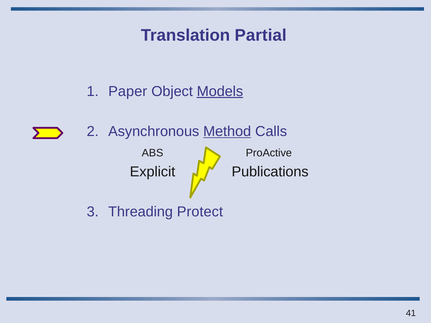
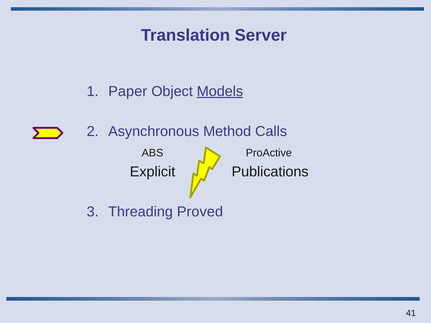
Partial: Partial -> Server
Method underline: present -> none
Protect: Protect -> Proved
